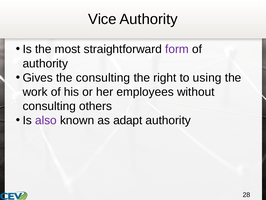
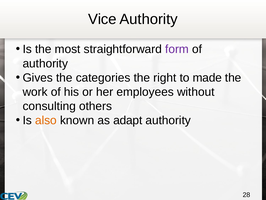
the consulting: consulting -> categories
using: using -> made
also colour: purple -> orange
